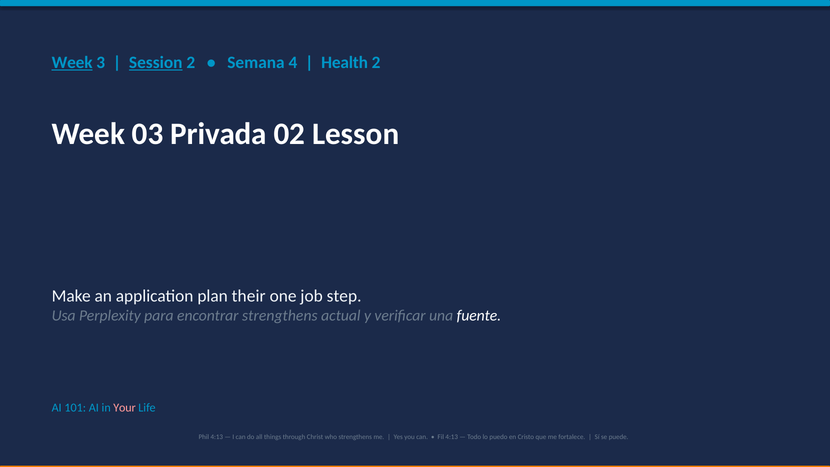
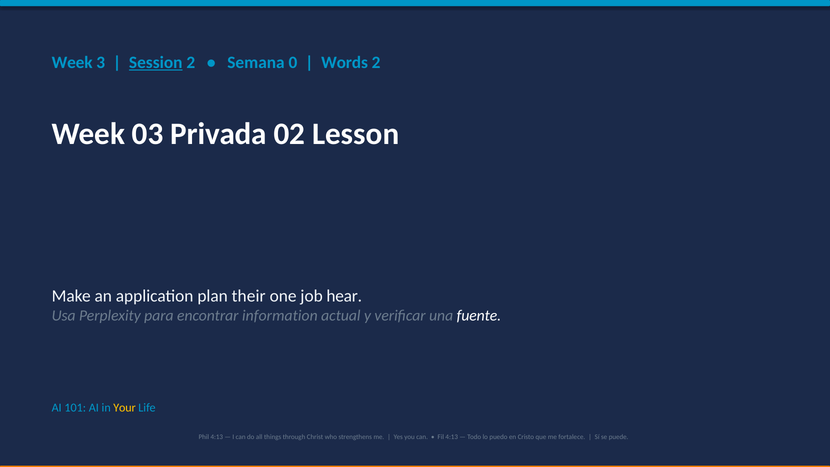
Week at (72, 63) underline: present -> none
4: 4 -> 0
Health: Health -> Words
step: step -> hear
encontrar strengthens: strengthens -> information
Your colour: pink -> yellow
